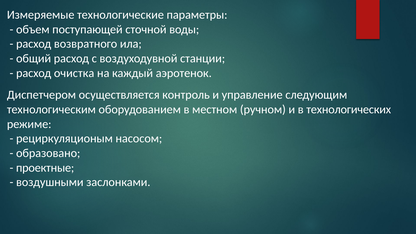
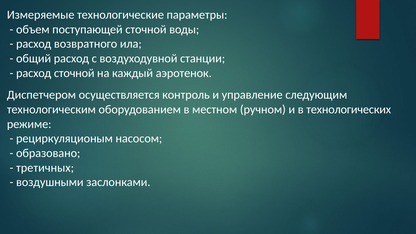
расход очистка: очистка -> сточной
проектные: проектные -> третичных
